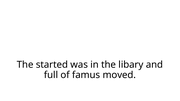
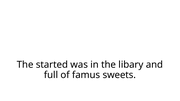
moved: moved -> sweets
